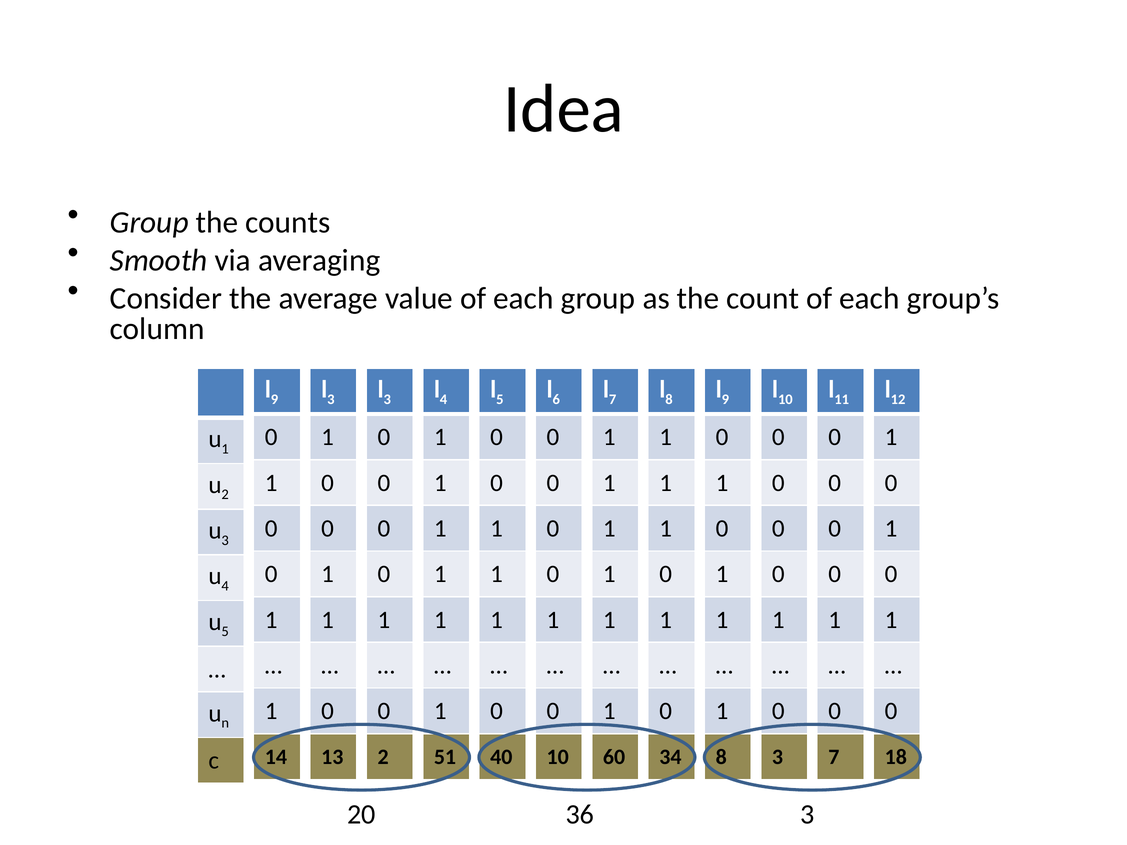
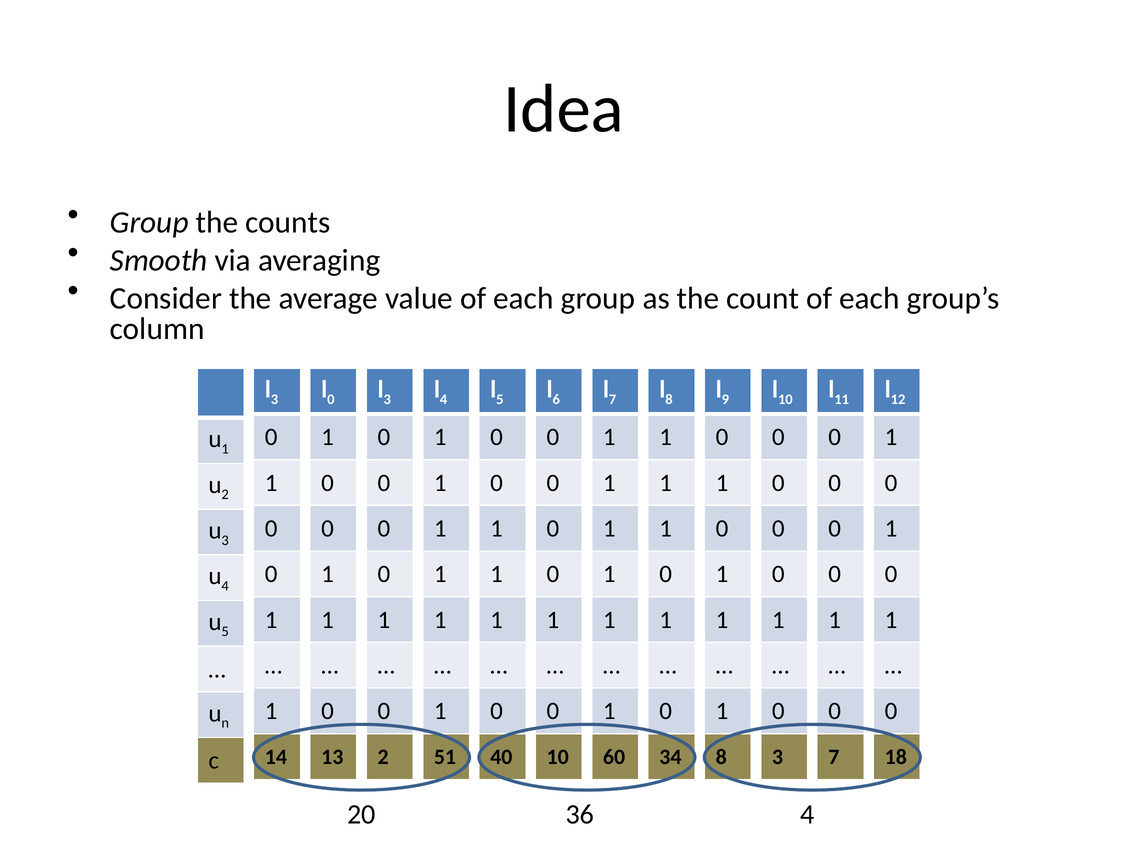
9 at (275, 400): 9 -> 3
3 at (331, 400): 3 -> 0
36 3: 3 -> 4
